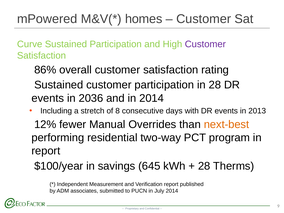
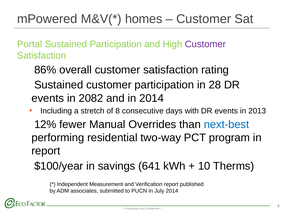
Curve: Curve -> Portal
2036: 2036 -> 2082
next-best colour: orange -> blue
645: 645 -> 641
28 at (204, 166): 28 -> 10
